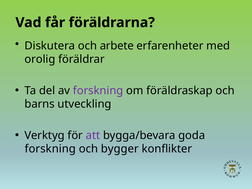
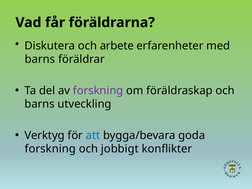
orolig at (40, 59): orolig -> barns
att colour: purple -> blue
bygger: bygger -> jobbigt
